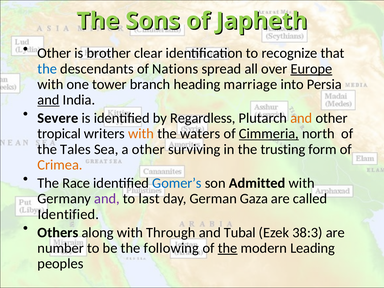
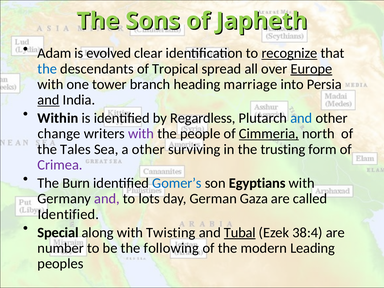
Other at (54, 53): Other -> Adam
brother: brother -> evolved
recognize underline: none -> present
Nations: Nations -> Tropical
Severe: Severe -> Within
and at (301, 118) colour: orange -> blue
tropical: tropical -> change
with at (141, 134) colour: orange -> purple
waters: waters -> people
Crimea colour: orange -> purple
Race: Race -> Burn
Admitted: Admitted -> Egyptians
last: last -> lots
Others: Others -> Special
Through: Through -> Twisting
Tubal underline: none -> present
38:3: 38:3 -> 38:4
the at (228, 248) underline: present -> none
